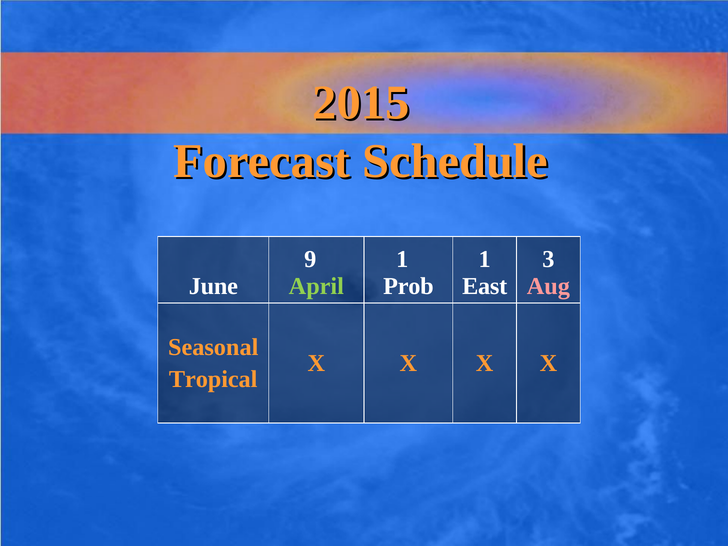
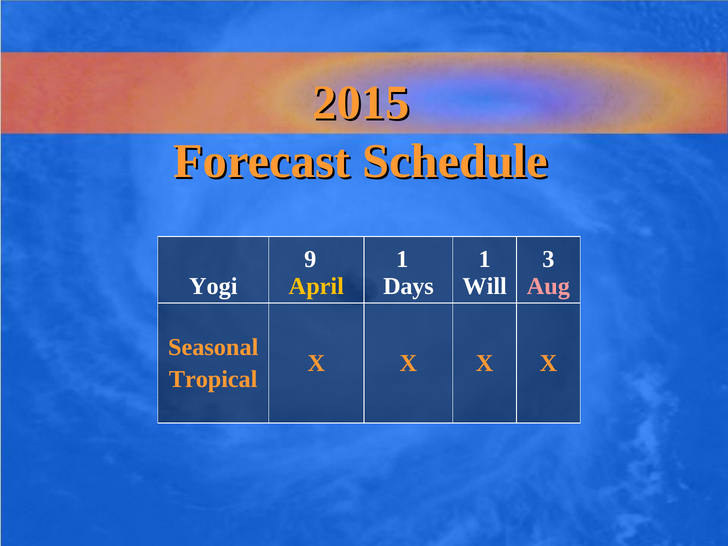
June: June -> Yogi
April colour: light green -> yellow
Prob: Prob -> Days
East: East -> Will
